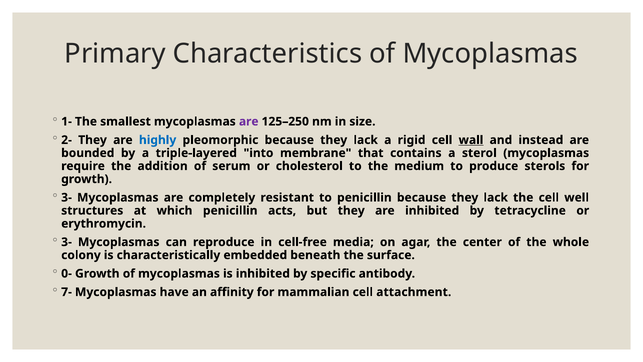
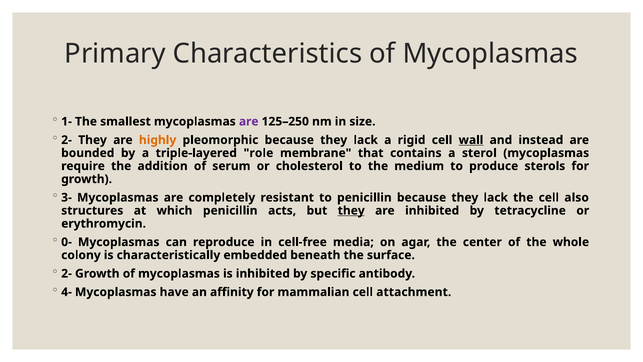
highly colour: blue -> orange
into: into -> role
well: well -> also
they at (351, 210) underline: none -> present
3- at (67, 242): 3- -> 0-
0- at (67, 273): 0- -> 2-
7-: 7- -> 4-
